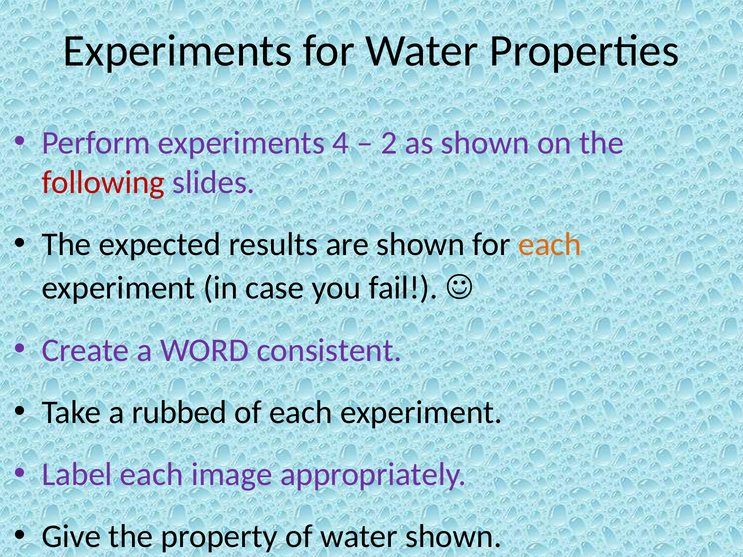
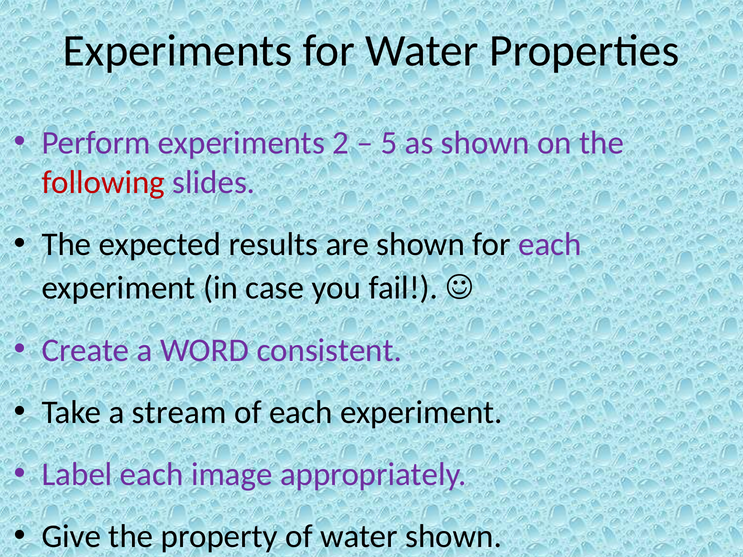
4: 4 -> 2
2: 2 -> 5
each at (550, 245) colour: orange -> purple
rubbed: rubbed -> stream
